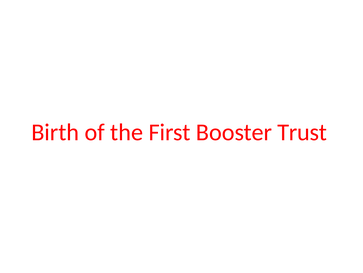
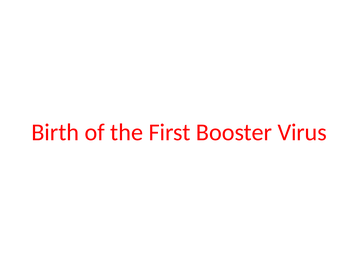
Trust: Trust -> Virus
